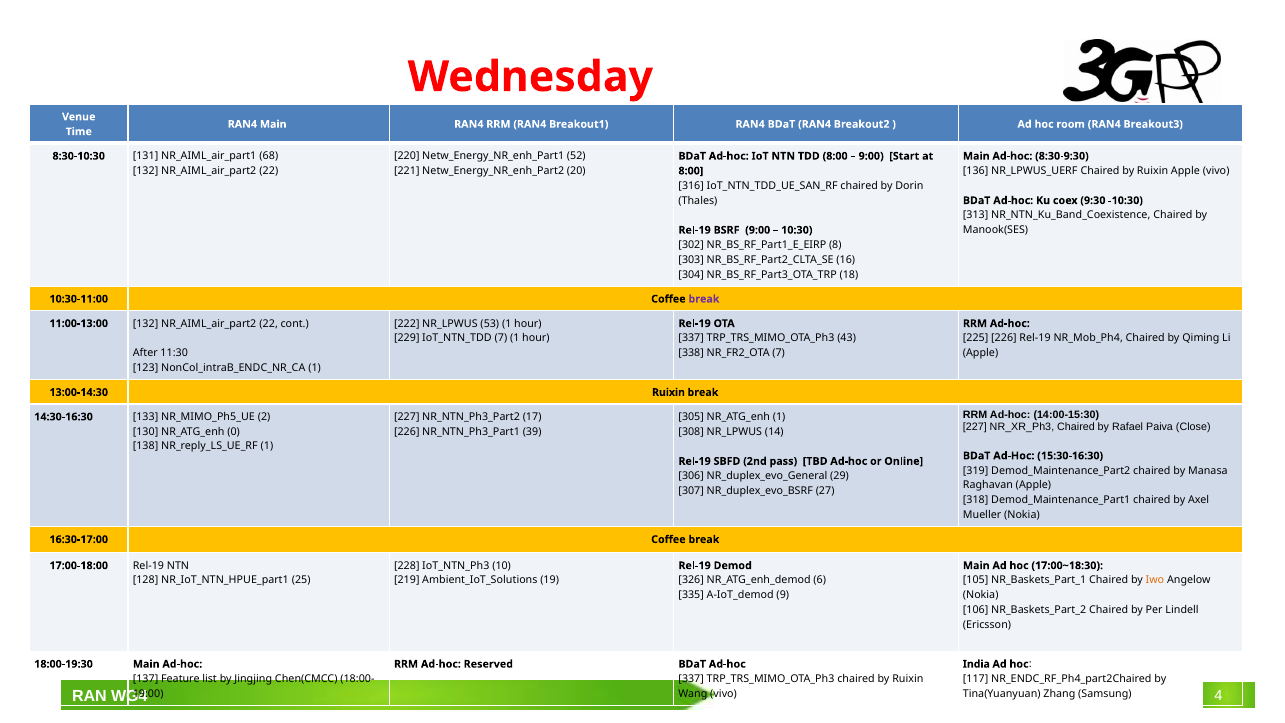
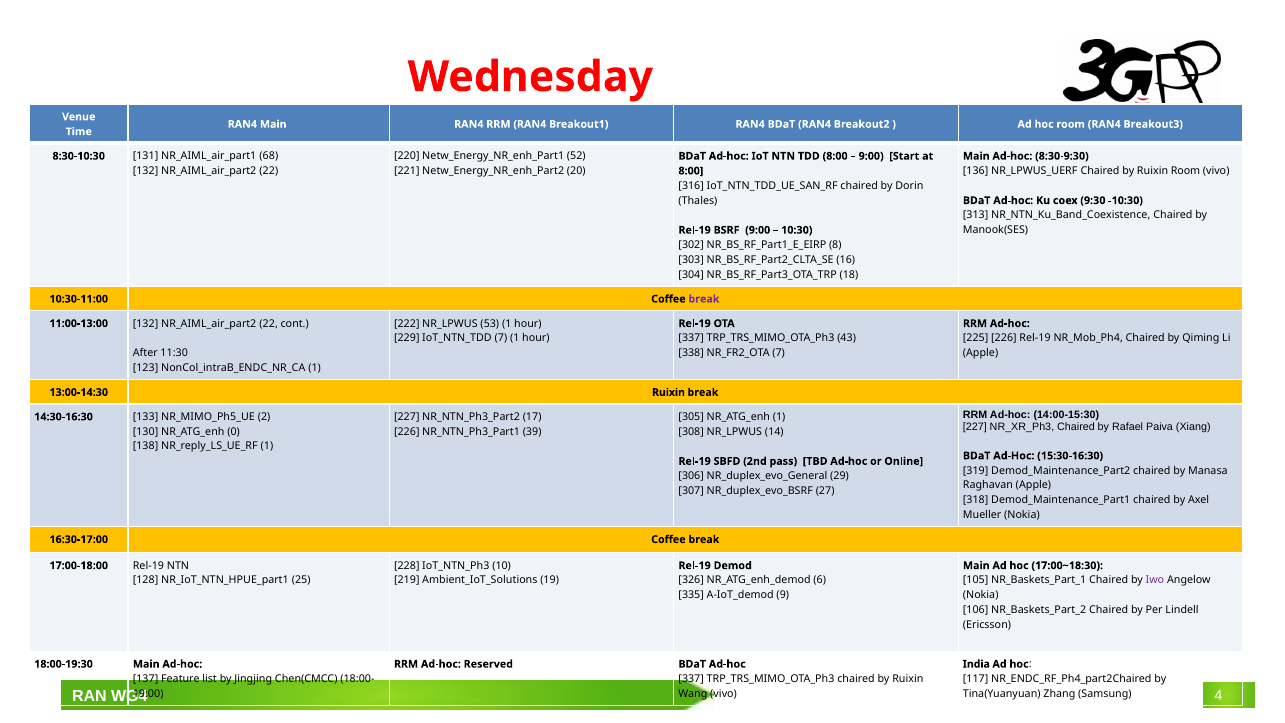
Ruixin Apple: Apple -> Room
Close: Close -> Xiang
Iwo colour: orange -> purple
